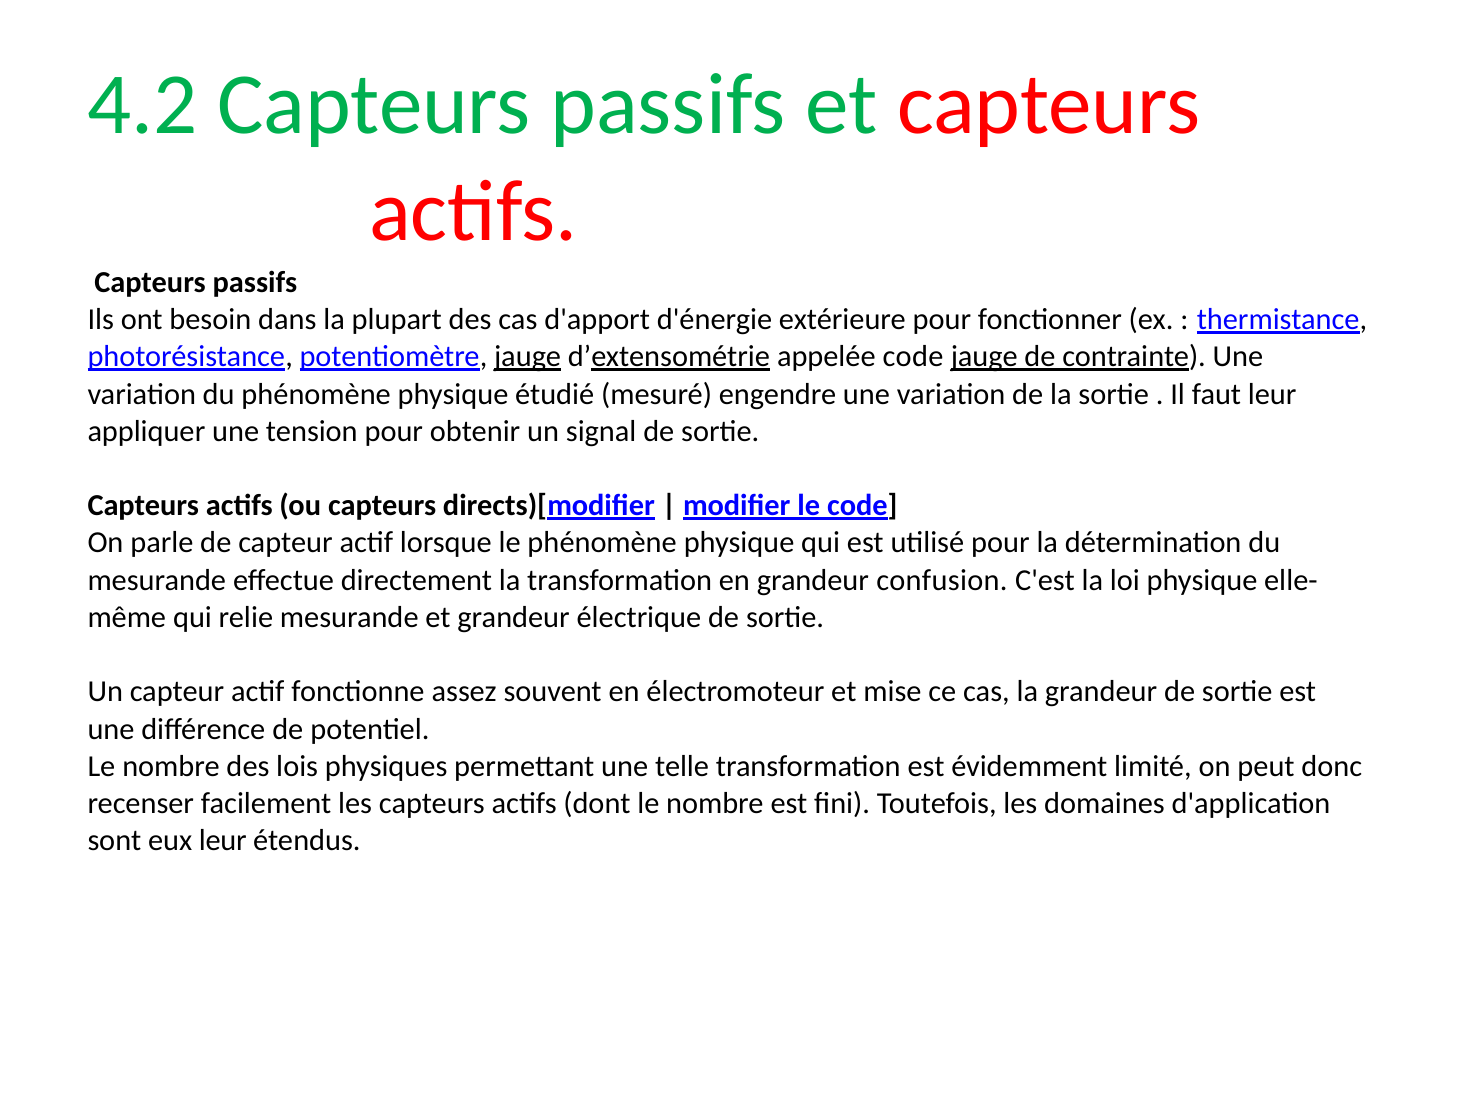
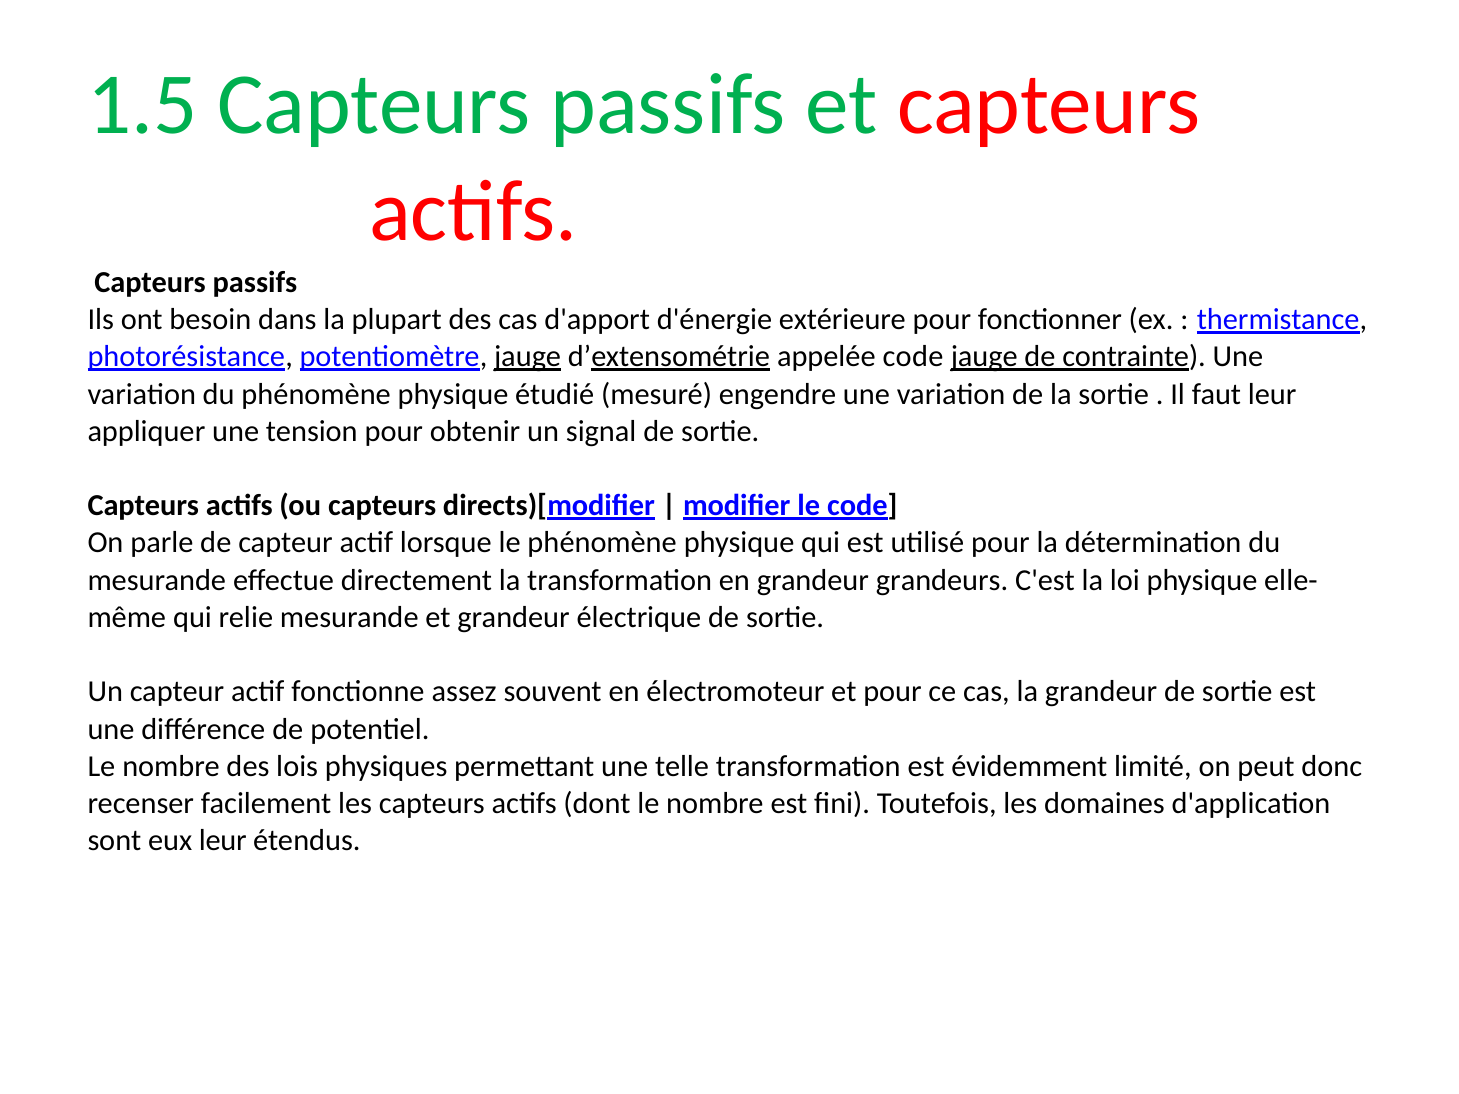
4.2: 4.2 -> 1.5
confusion: confusion -> grandeurs
et mise: mise -> pour
